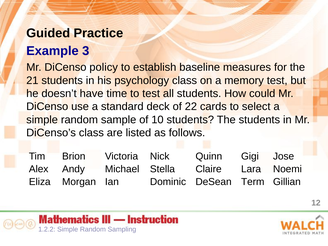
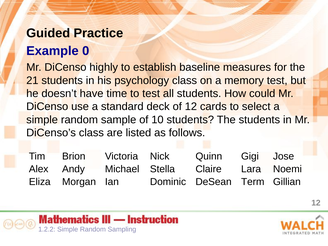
3: 3 -> 0
policy: policy -> highly
of 22: 22 -> 12
